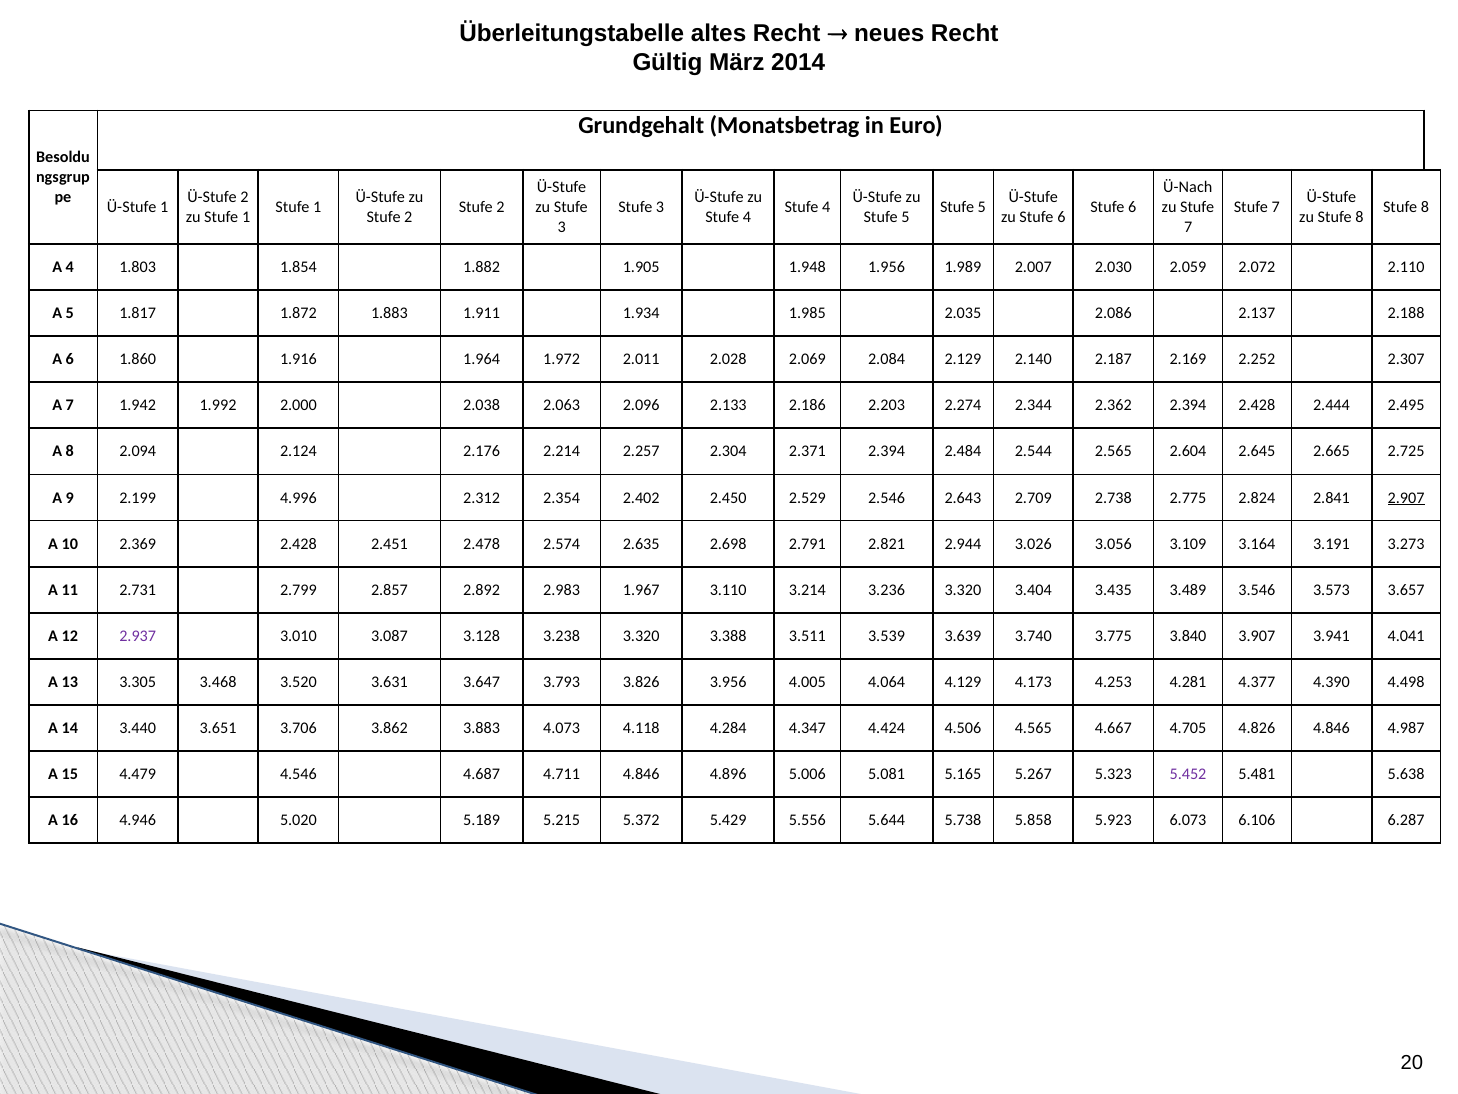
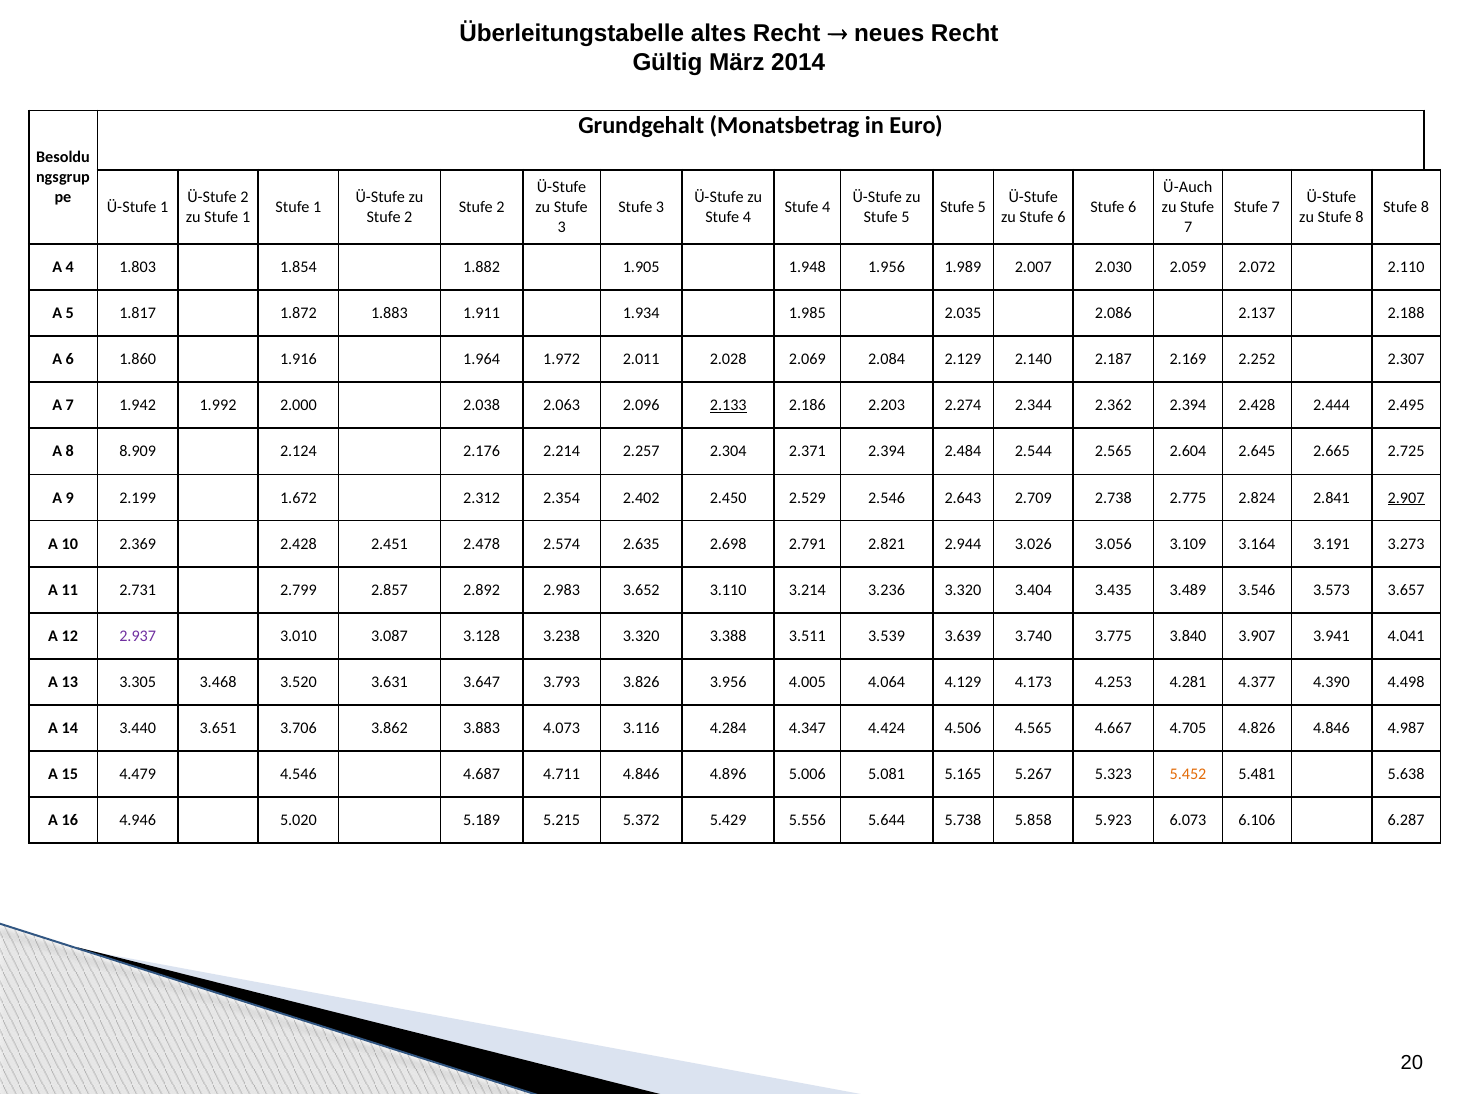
Ü-Nach: Ü-Nach -> Ü-Auch
2.133 underline: none -> present
2.094: 2.094 -> 8.909
4.996: 4.996 -> 1.672
1.967: 1.967 -> 3.652
4.118: 4.118 -> 3.116
5.452 colour: purple -> orange
